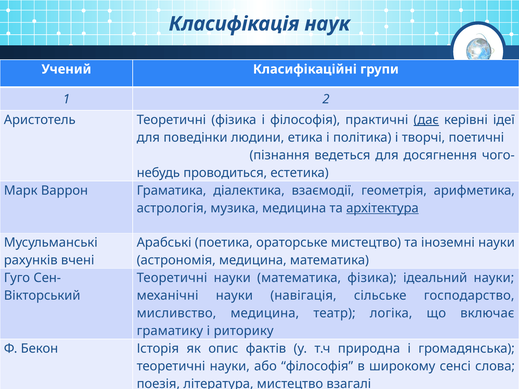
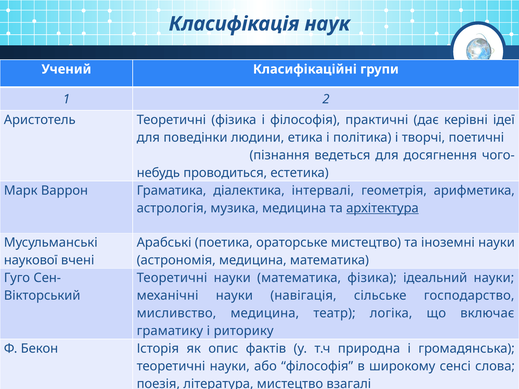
дає underline: present -> none
взаємодії: взаємодії -> інтервалі
рахунків: рахунків -> наукової
